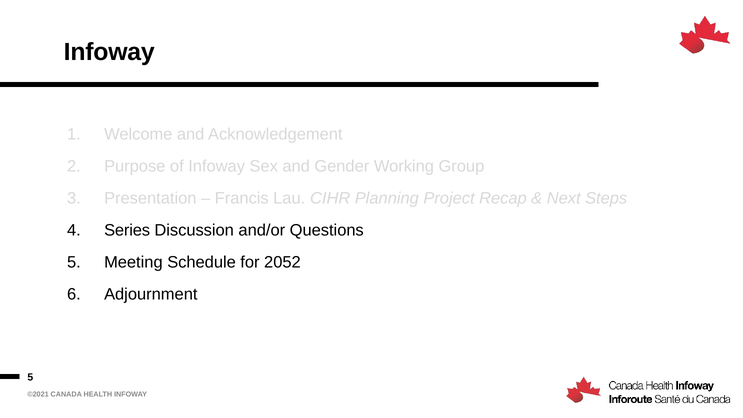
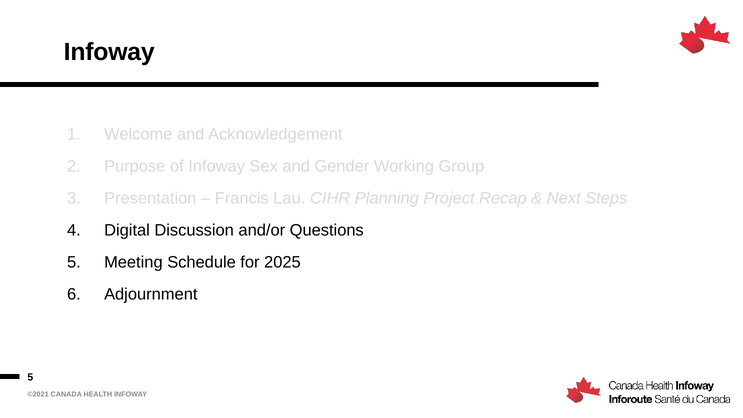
Series: Series -> Digital
2052: 2052 -> 2025
